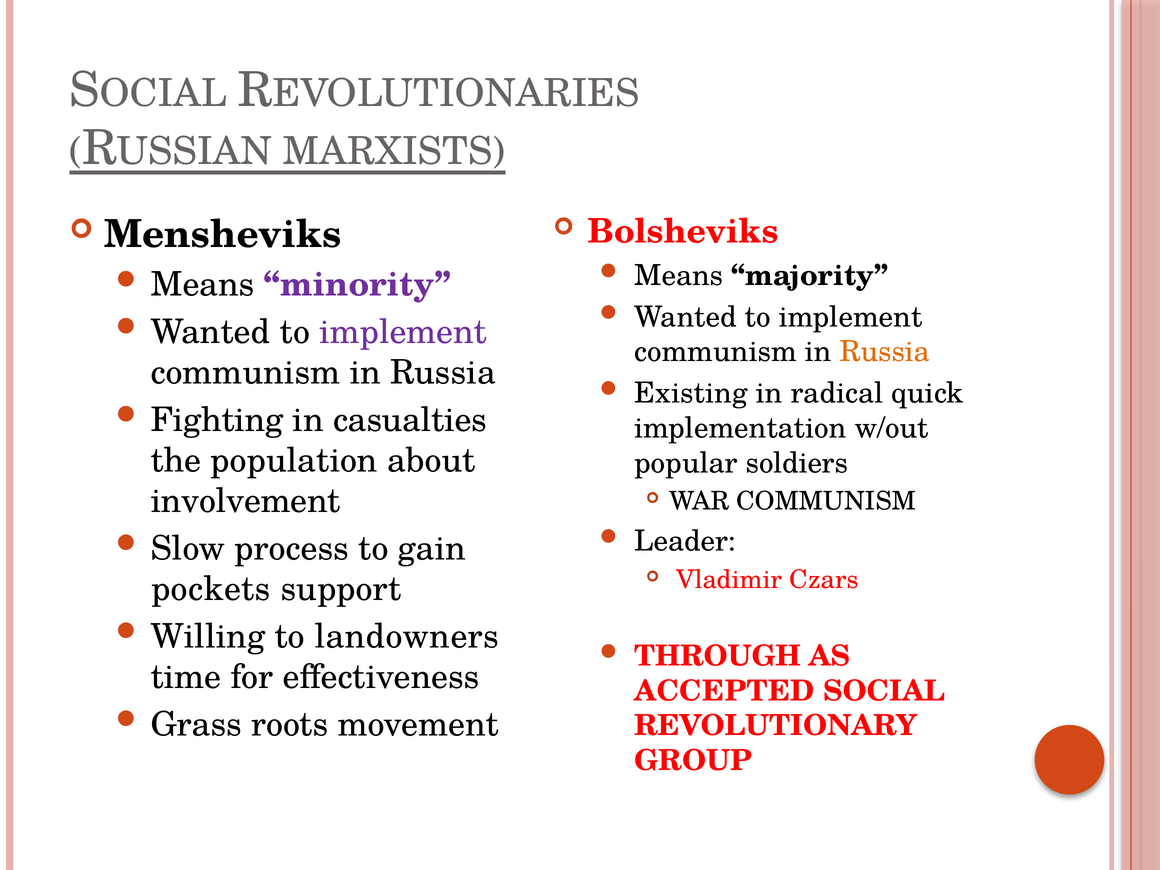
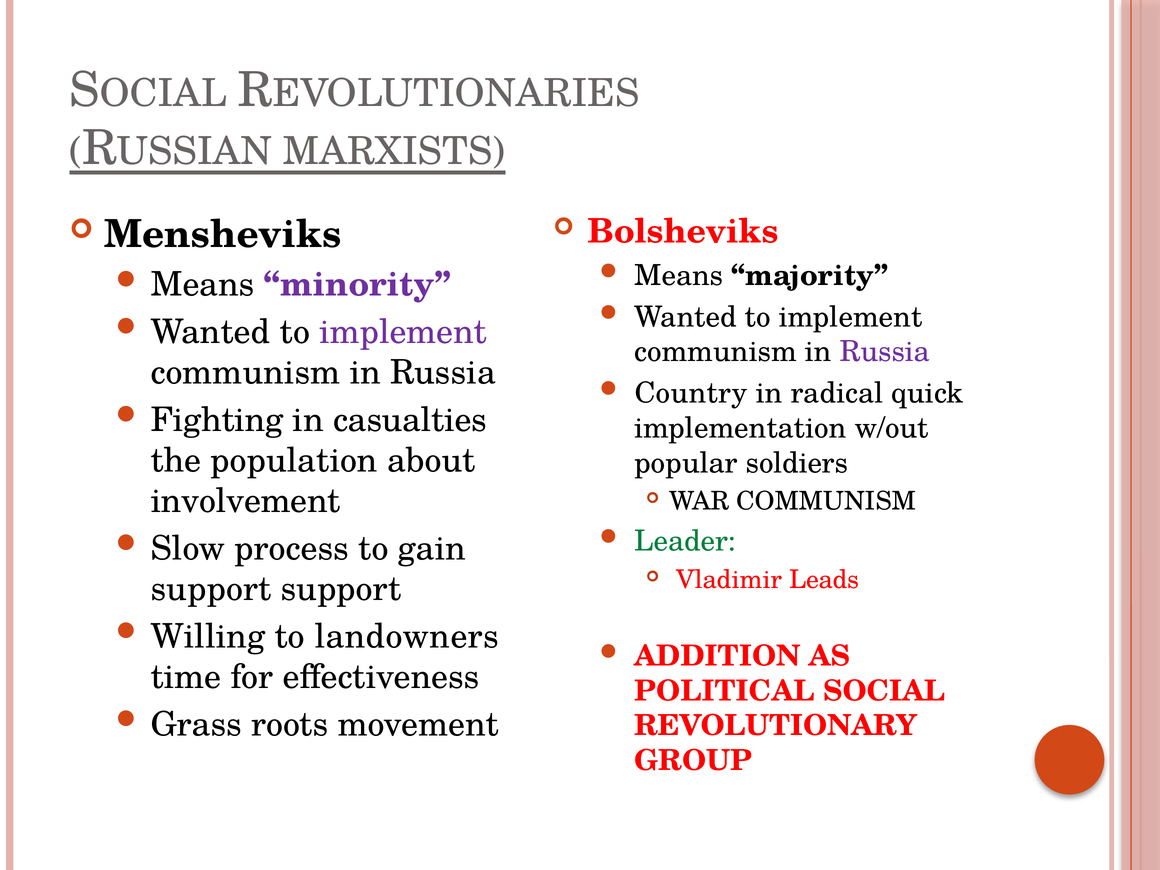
Russia at (885, 352) colour: orange -> purple
Existing: Existing -> Country
Leader colour: black -> green
Czars: Czars -> Leads
pockets at (211, 589): pockets -> support
THROUGH: THROUGH -> ADDITION
ACCEPTED: ACCEPTED -> POLITICAL
